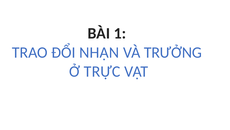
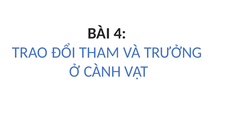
1: 1 -> 4
NHẬN: NHẬN -> THAM
TRỰC: TRỰC -> CÀNH
